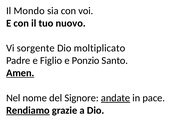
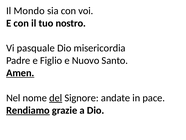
nuovo: nuovo -> nostro
sorgente: sorgente -> pasquale
moltiplicato: moltiplicato -> misericordia
Ponzio: Ponzio -> Nuovo
del underline: none -> present
andate underline: present -> none
